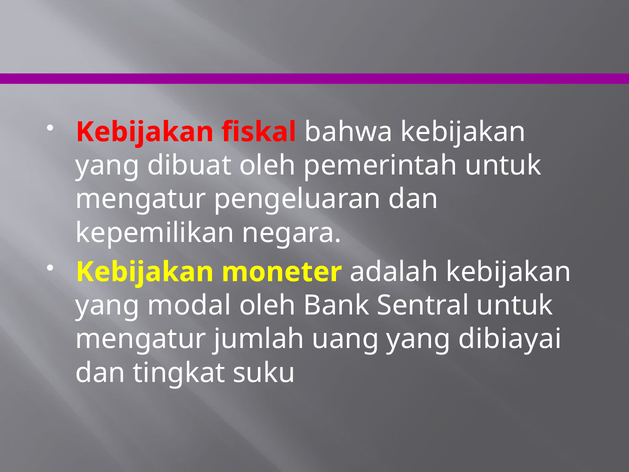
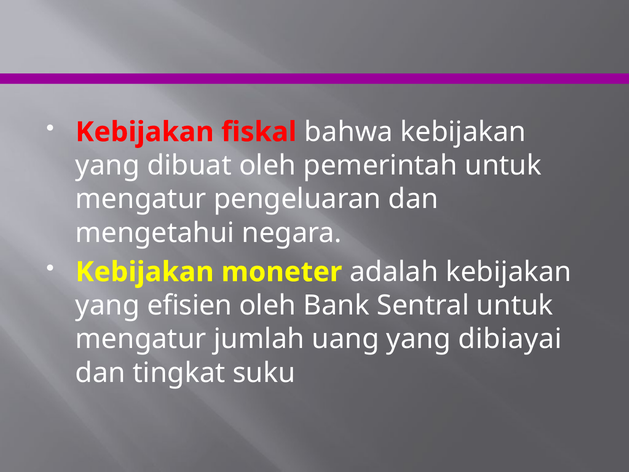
kepemilikan: kepemilikan -> mengetahui
modal: modal -> efisien
